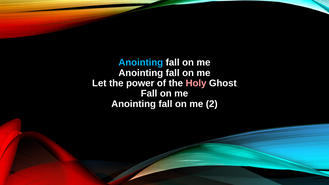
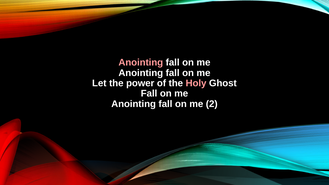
Anointing at (141, 63) colour: light blue -> pink
